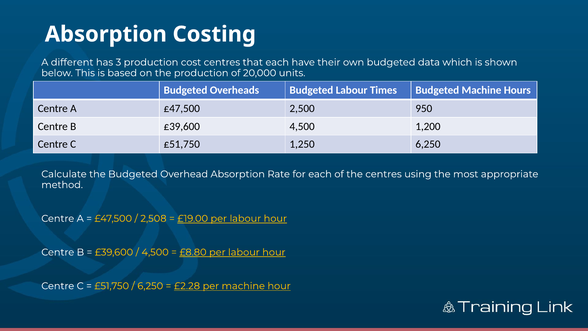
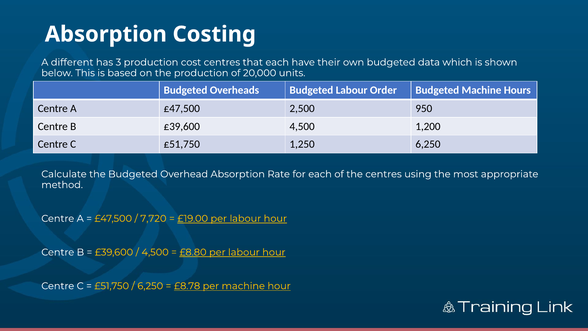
Times: Times -> Order
2,508: 2,508 -> 7,720
£2.28: £2.28 -> £8.78
